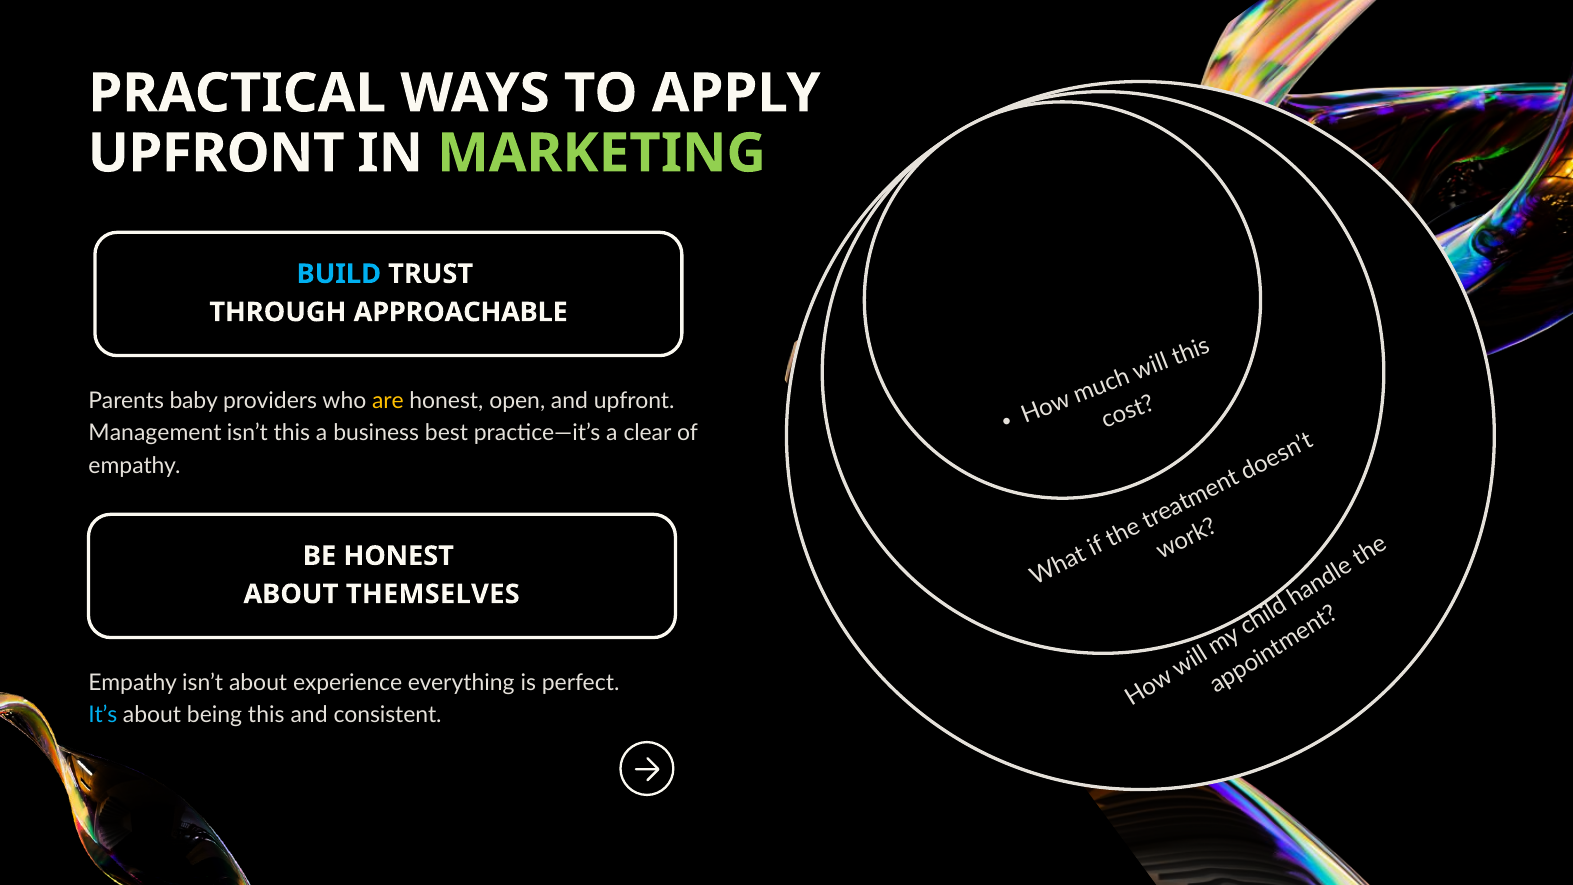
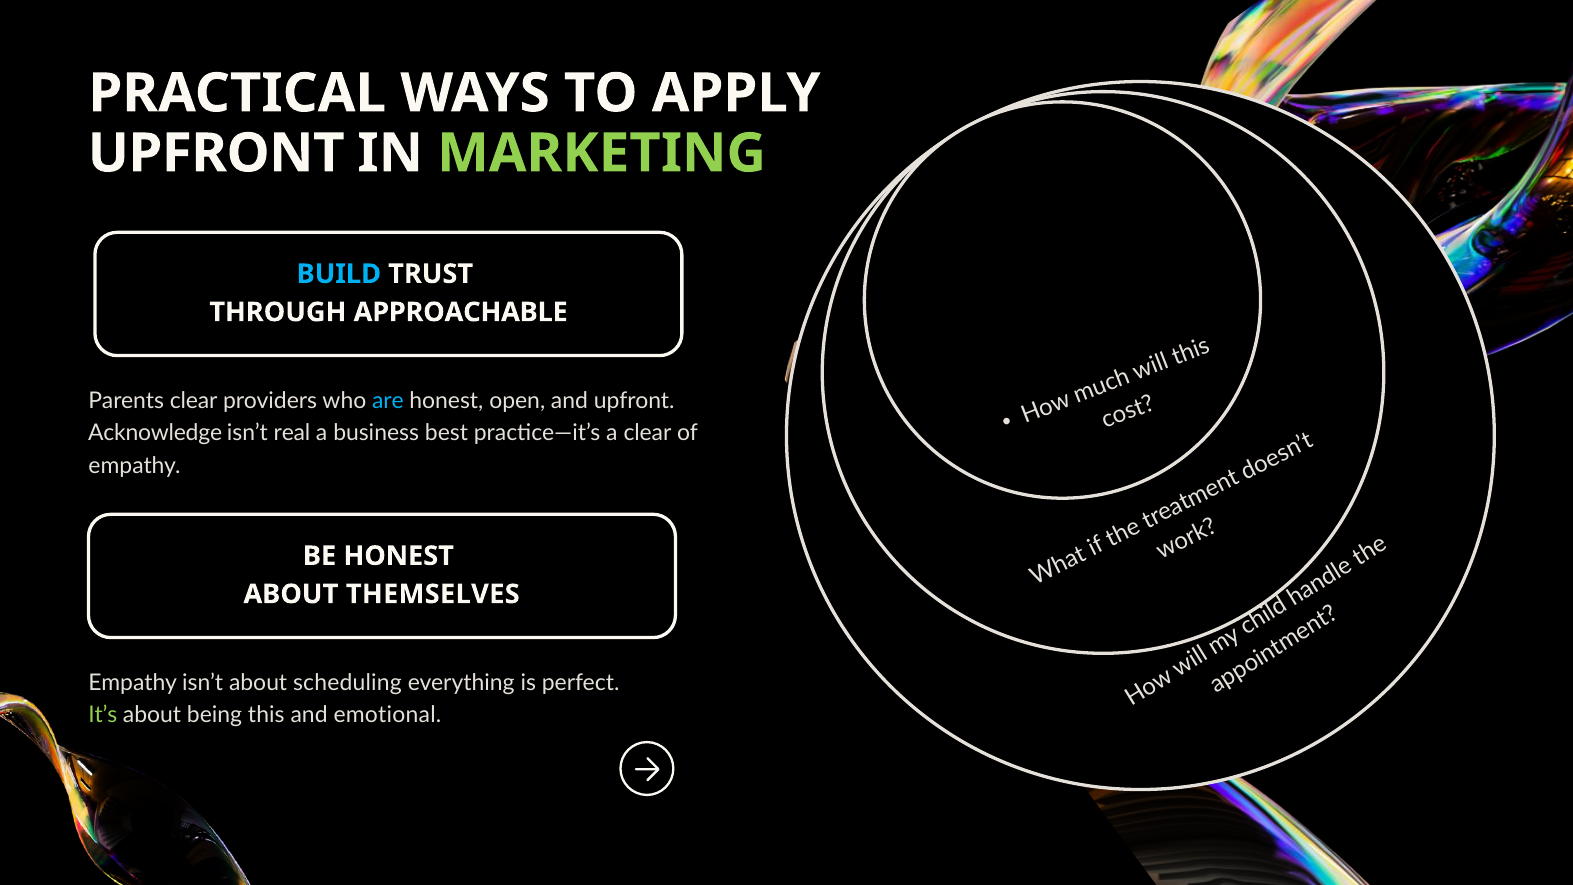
Parents baby: baby -> clear
are colour: yellow -> light blue
Management: Management -> Acknowledge
isn’t this: this -> real
experience: experience -> scheduling
It’s colour: light blue -> light green
consistent: consistent -> emotional
